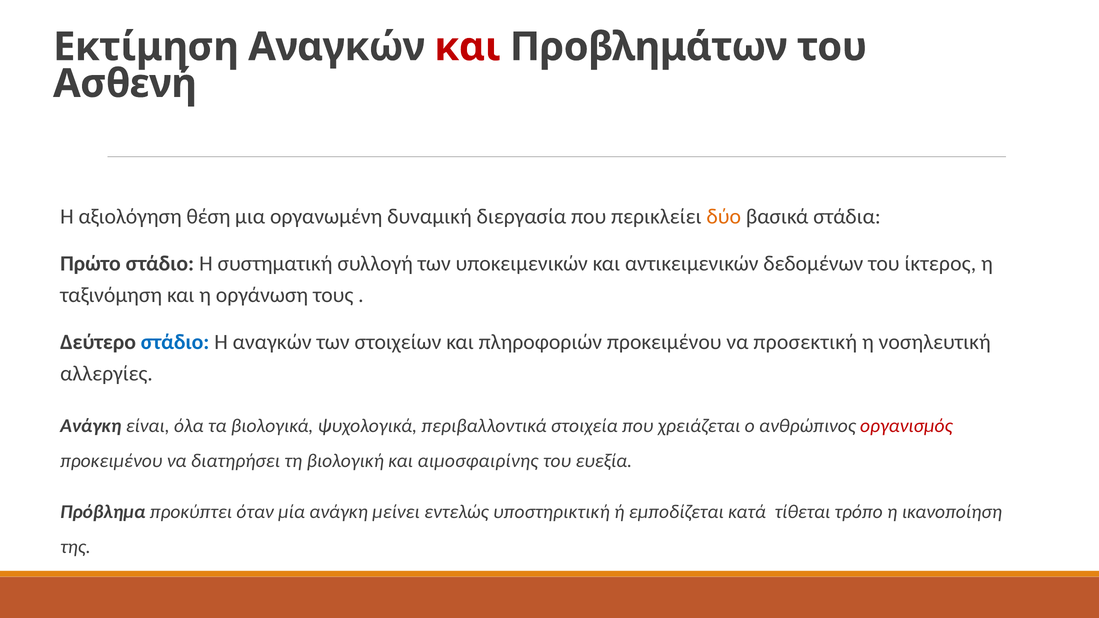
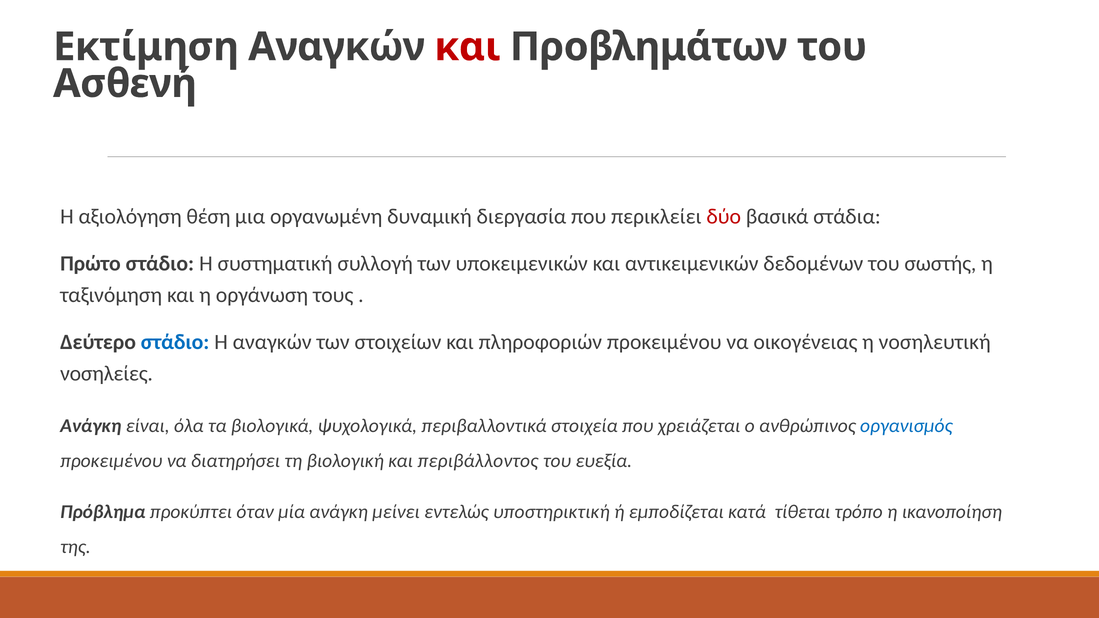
δύο colour: orange -> red
ίκτερος: ίκτερος -> σωστής
προσεκτική: προσεκτική -> οικογένειας
αλλεργίες: αλλεργίες -> νοσηλείες
οργανισμός colour: red -> blue
αιμοσφαιρίνης: αιμοσφαιρίνης -> περιβάλλοντος
